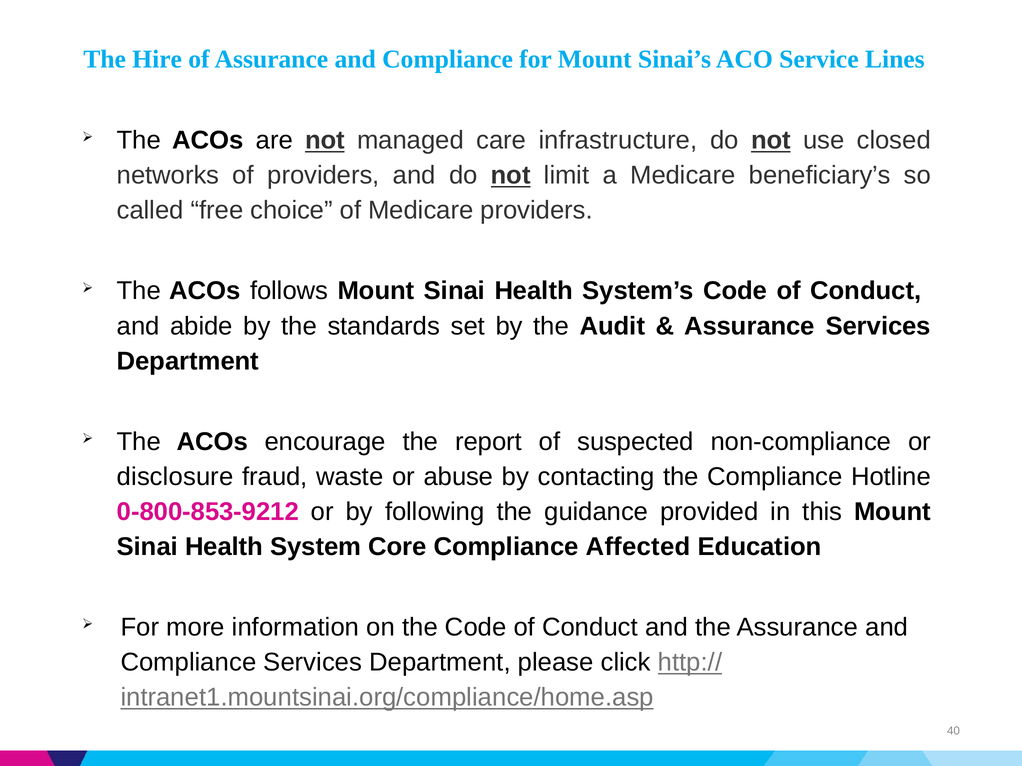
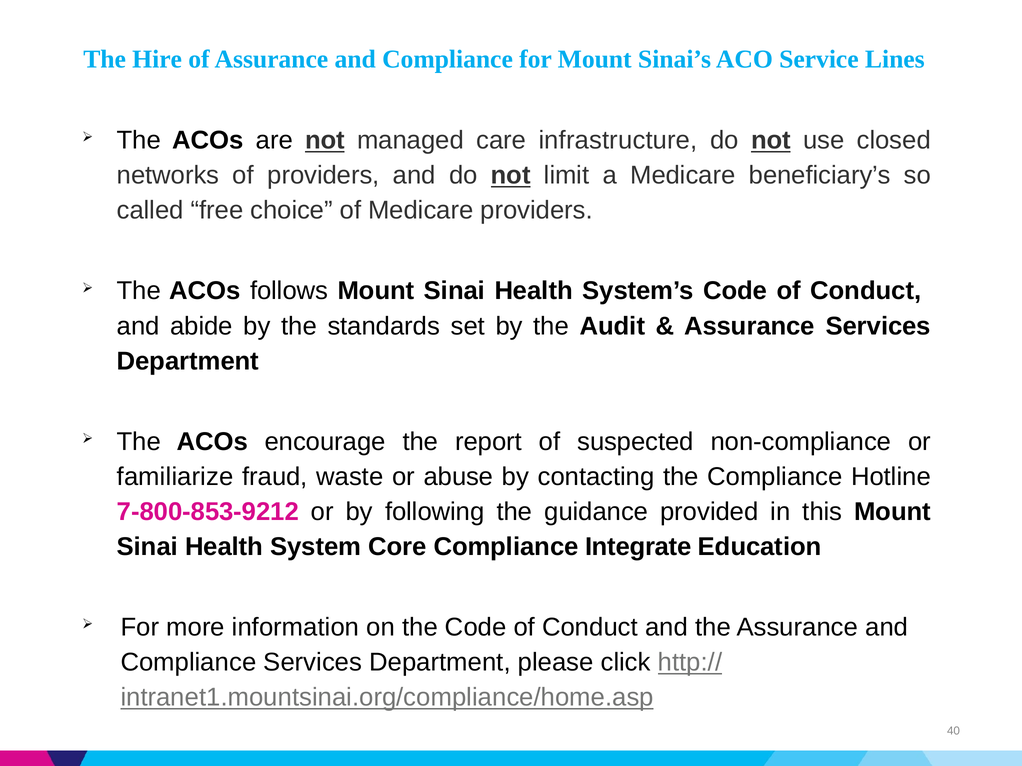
disclosure: disclosure -> familiarize
0-800-853-9212: 0-800-853-9212 -> 7-800-853-9212
Affected: Affected -> Integrate
